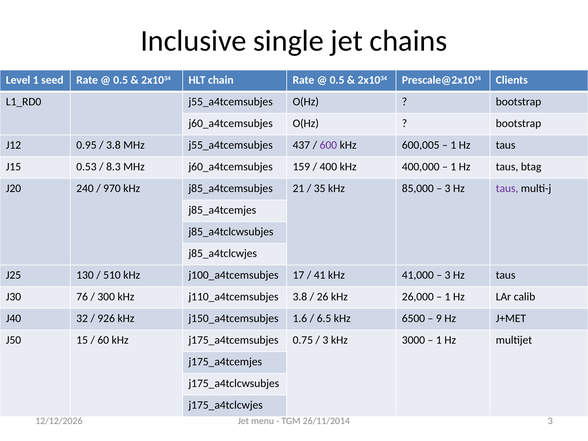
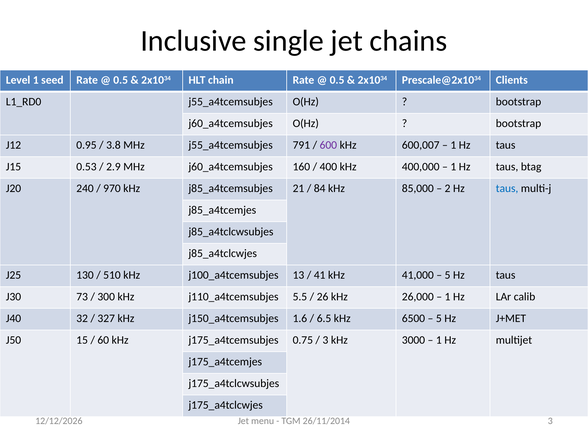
437: 437 -> 791
600,005: 600,005 -> 600,007
8.3: 8.3 -> 2.9
159: 159 -> 160
35: 35 -> 84
3 at (448, 188): 3 -> 2
taus at (507, 188) colour: purple -> blue
17: 17 -> 13
3 at (448, 275): 3 -> 5
76: 76 -> 73
3.8 at (300, 297): 3.8 -> 5.5
926: 926 -> 327
9 at (439, 318): 9 -> 5
